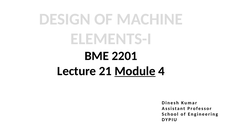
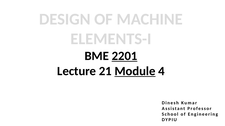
2201 underline: none -> present
